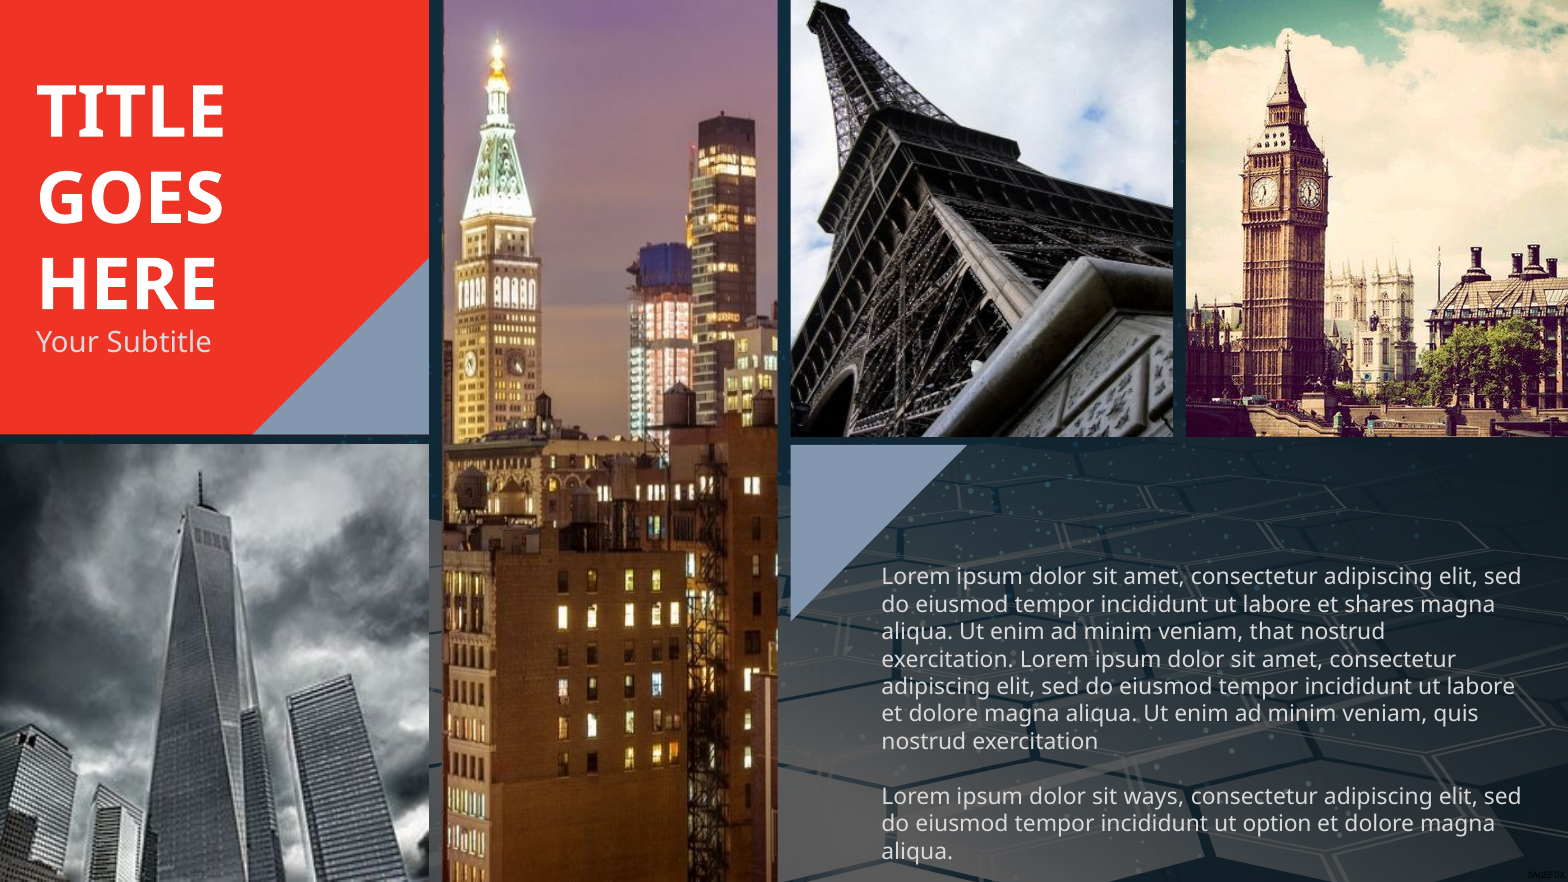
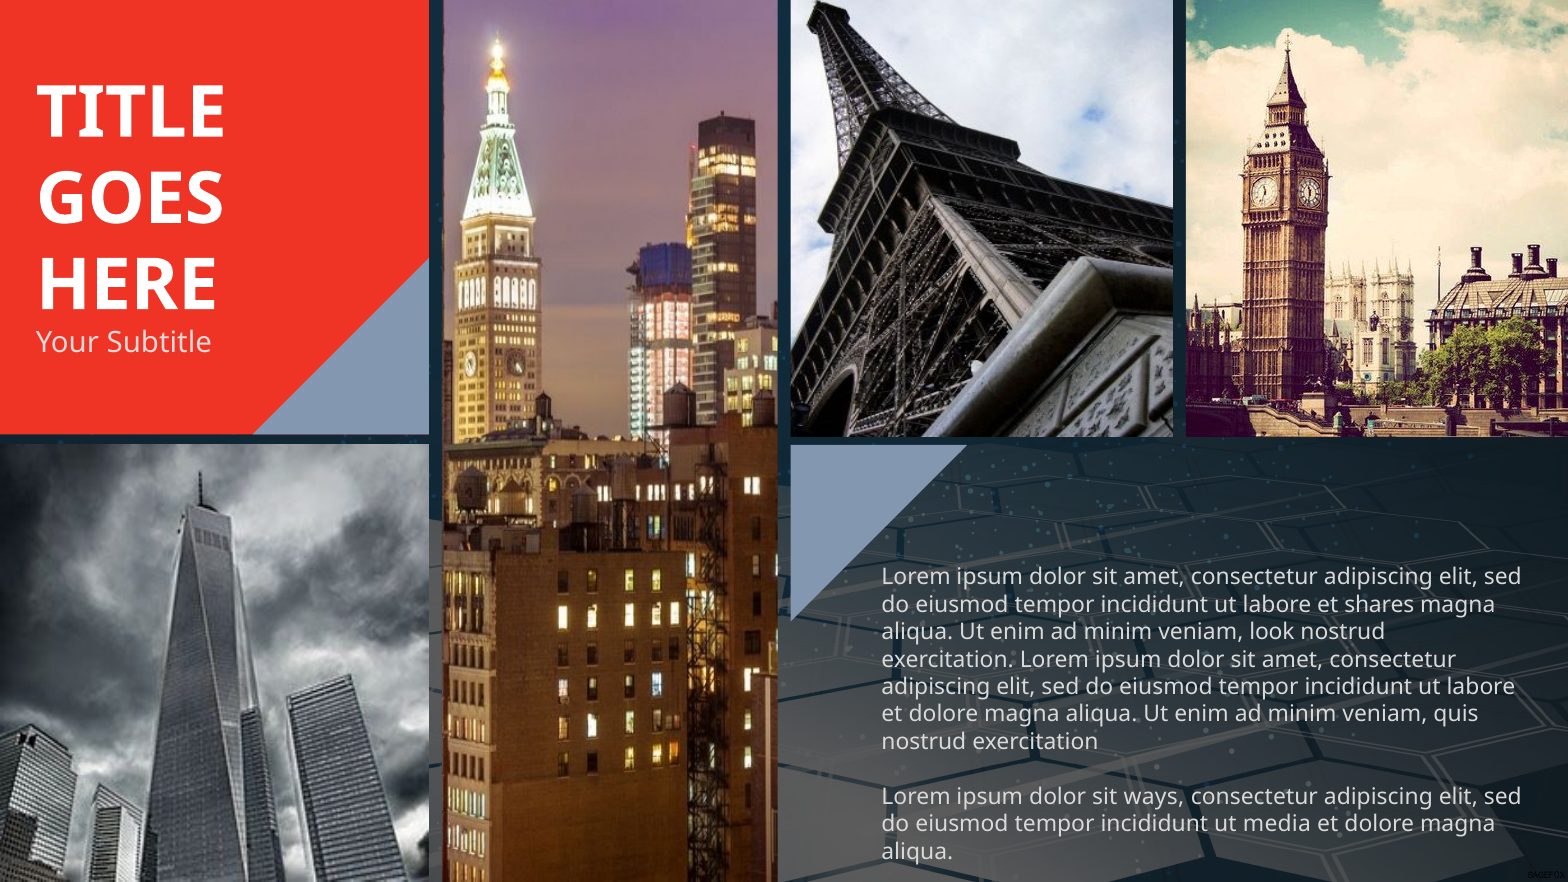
that: that -> look
option: option -> media
